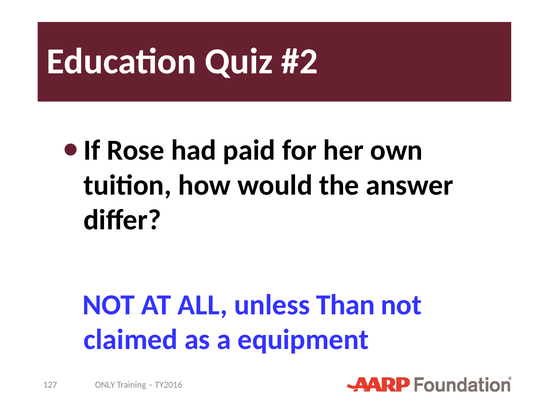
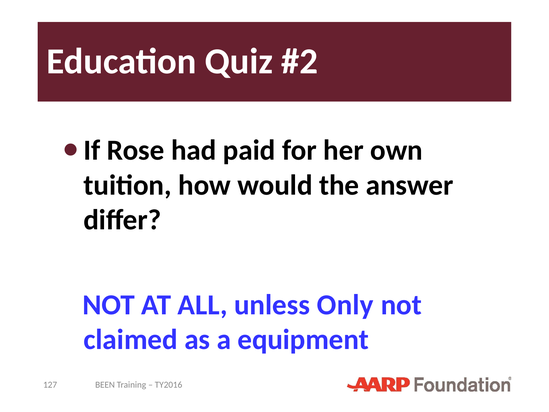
Than: Than -> Only
ONLY: ONLY -> BEEN
